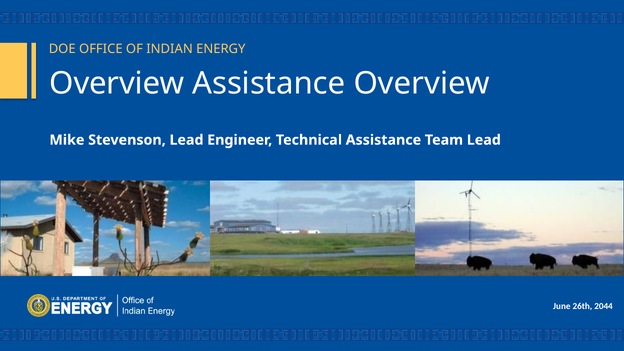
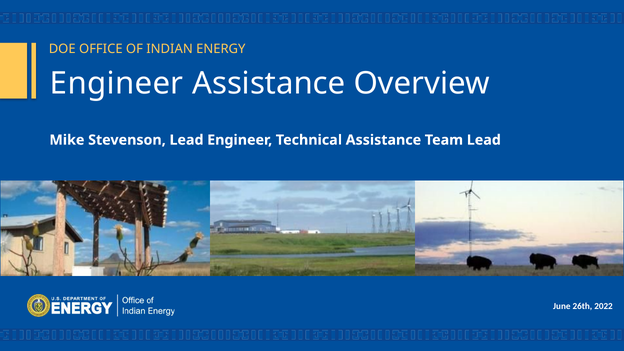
Overview at (117, 84): Overview -> Engineer
2044: 2044 -> 2022
